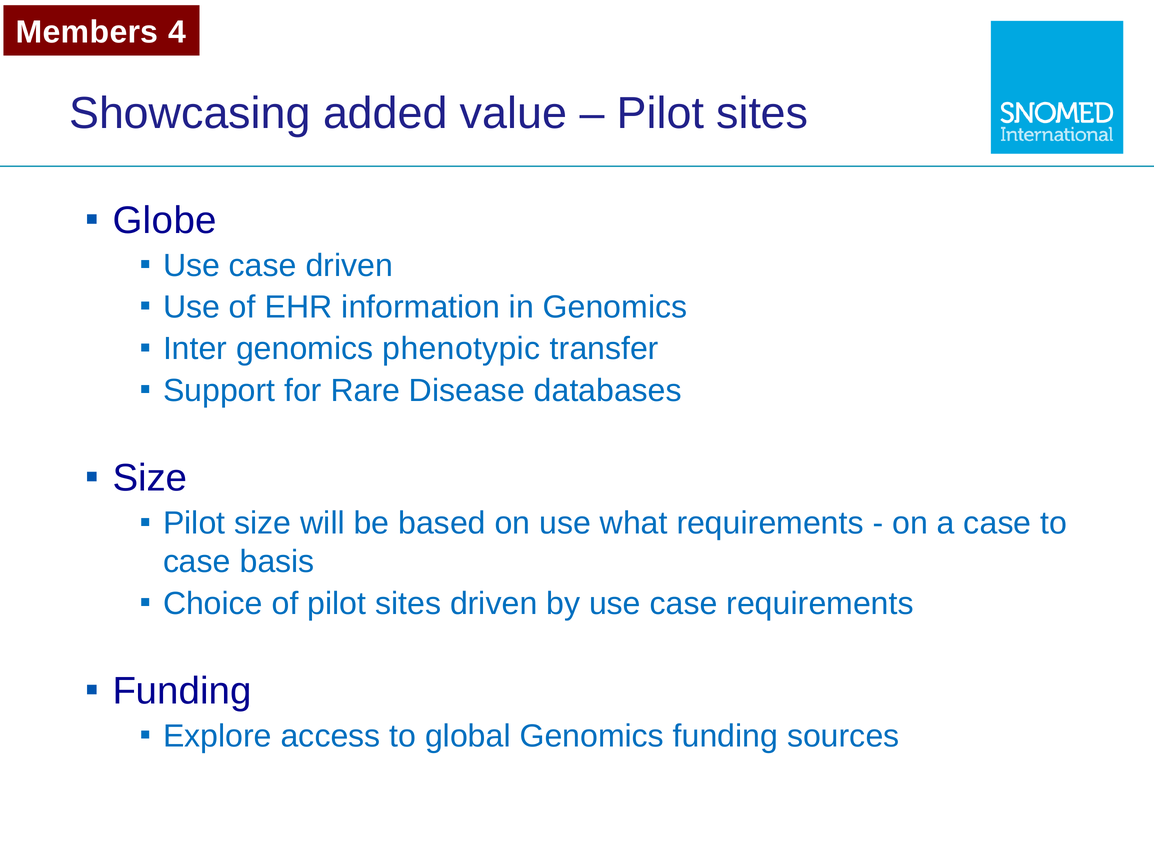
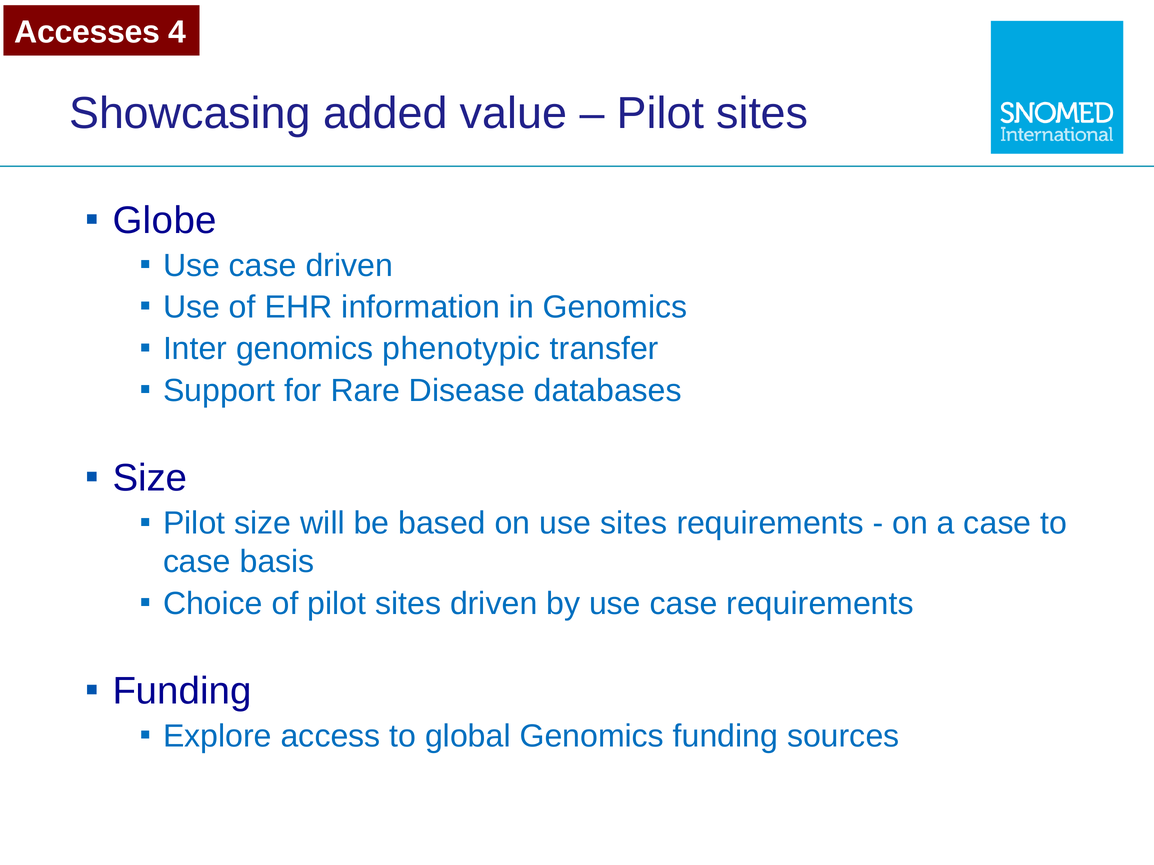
Members: Members -> Accesses
use what: what -> sites
